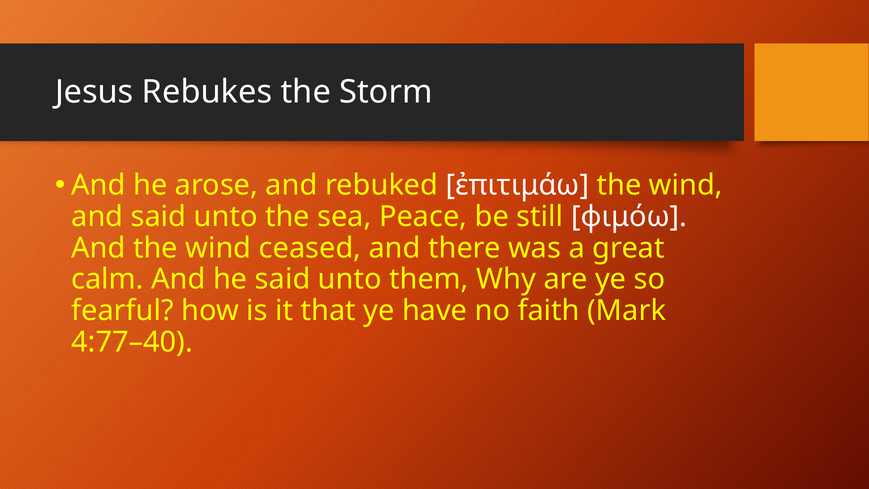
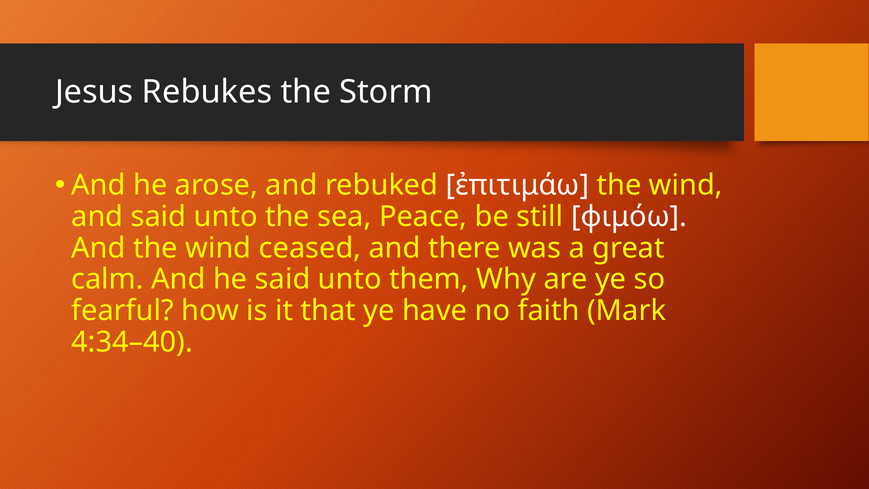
4:77–40: 4:77–40 -> 4:34–40
